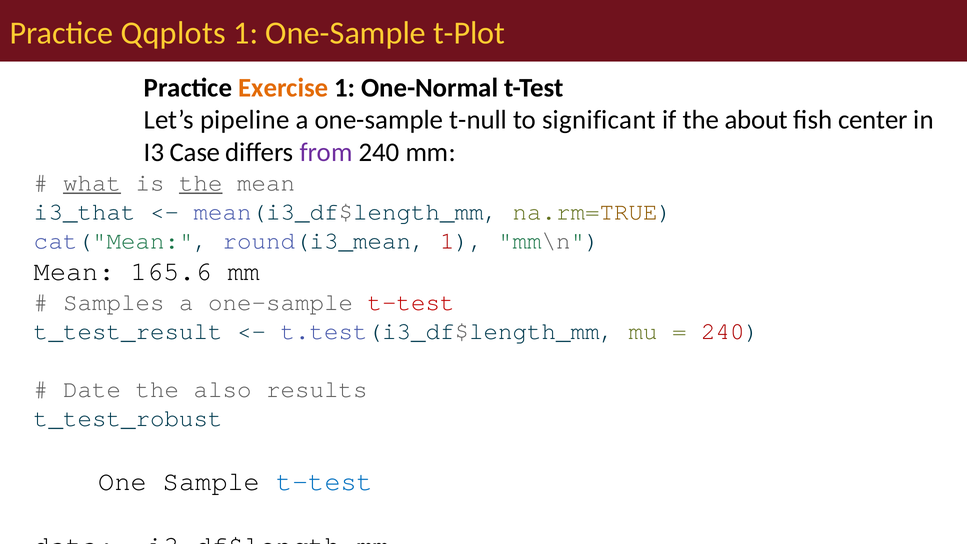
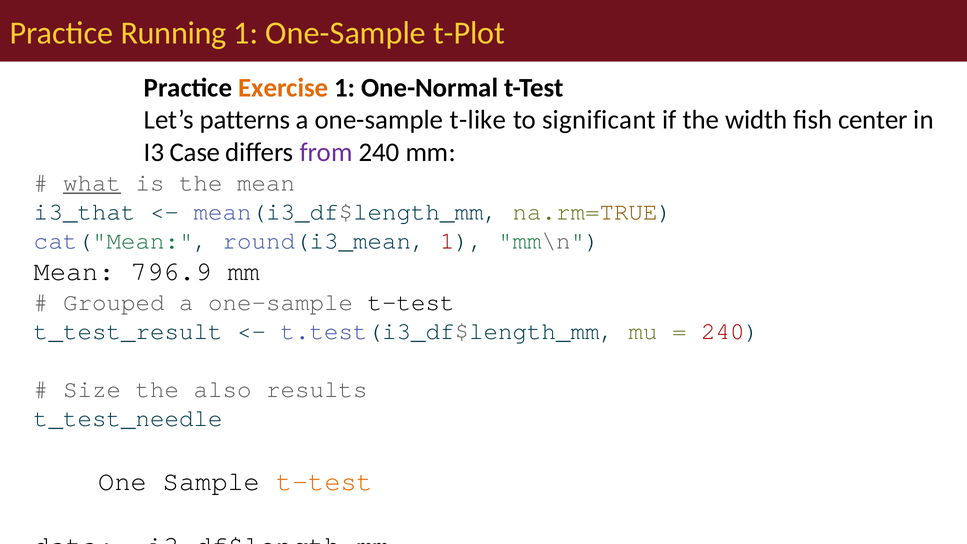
Qqplots: Qqplots -> Running
pipeline: pipeline -> patterns
t-null: t-null -> t-like
about: about -> width
the at (201, 183) underline: present -> none
165.6: 165.6 -> 796.9
Samples: Samples -> Grouped
t-test at (411, 302) colour: red -> black
Date: Date -> Size
t_test_robust: t_test_robust -> t_test_needle
t-test at (325, 481) colour: blue -> orange
